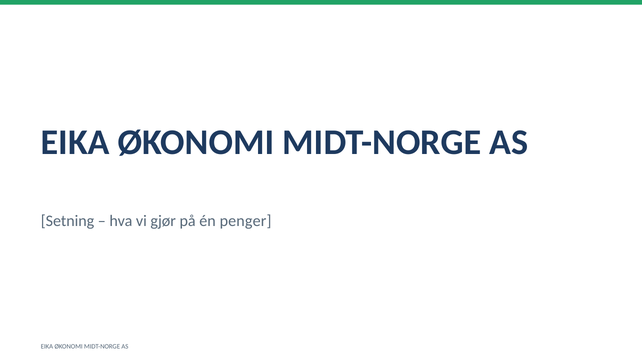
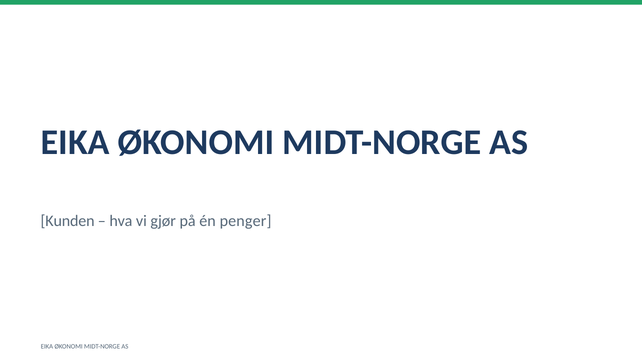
Setning: Setning -> Kunden
